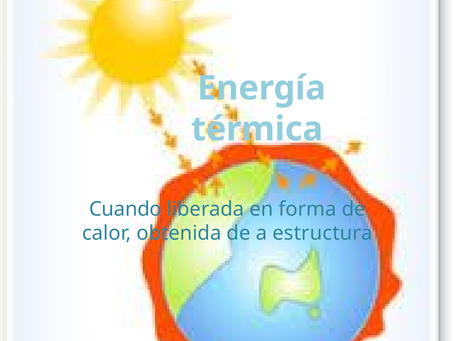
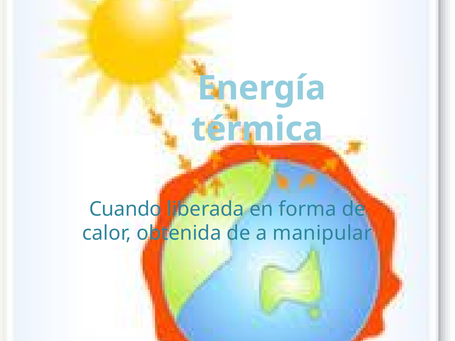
estructura: estructura -> manipular
